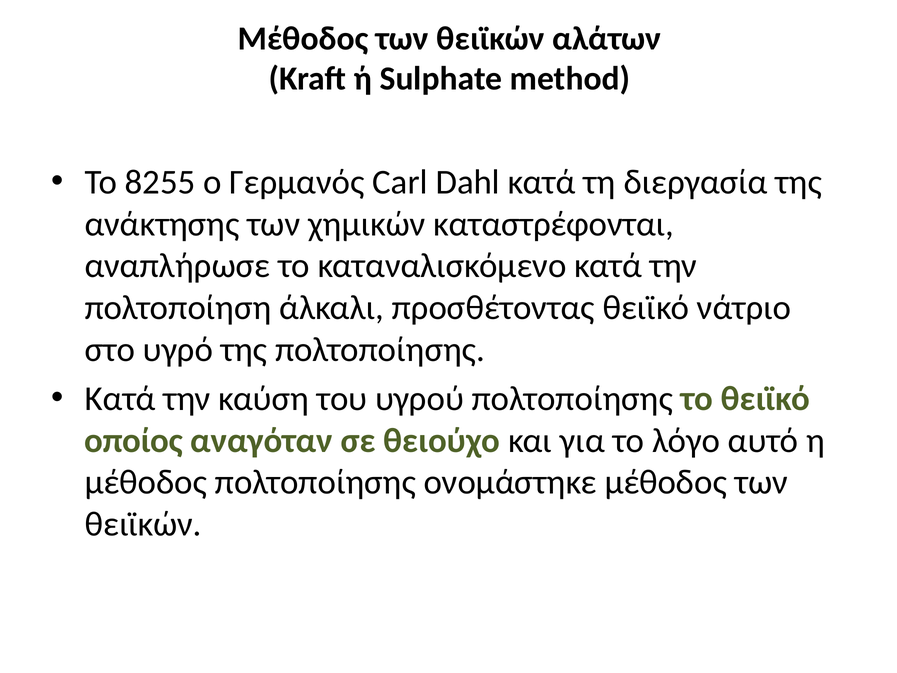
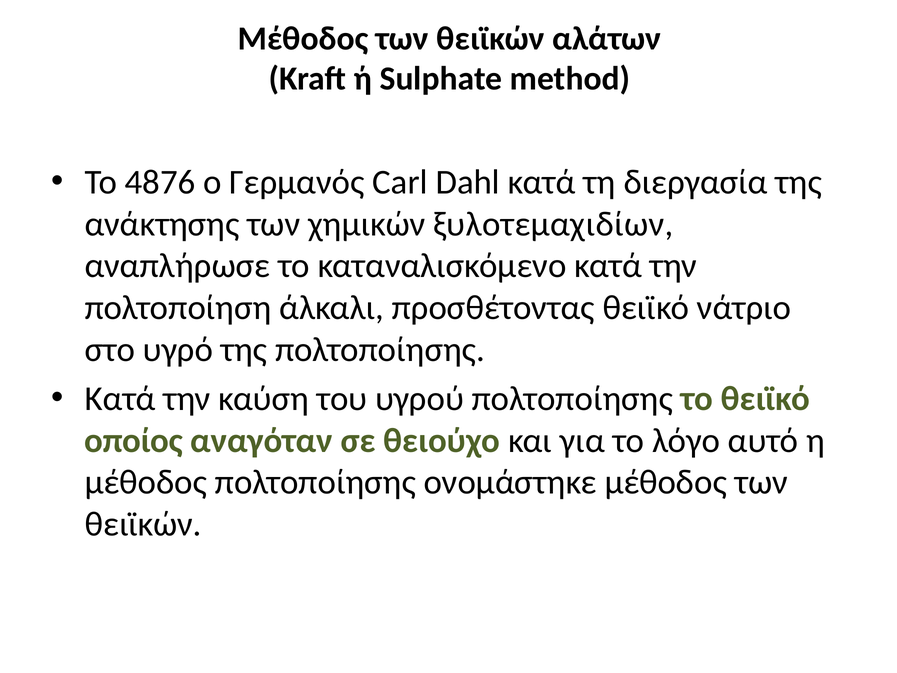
8255: 8255 -> 4876
καταστρέφονται: καταστρέφονται -> ξυλοτεμαχιδίων
